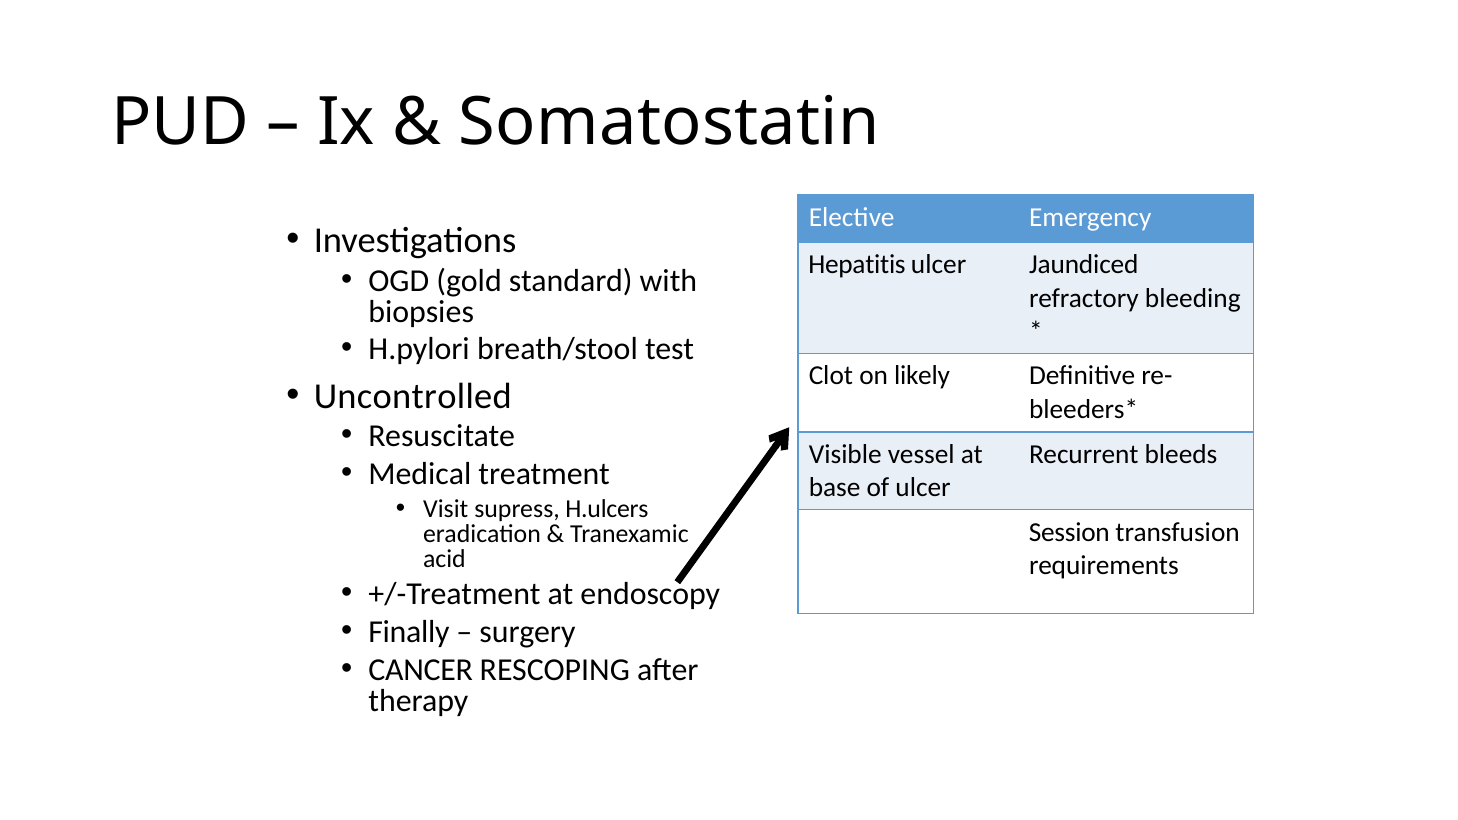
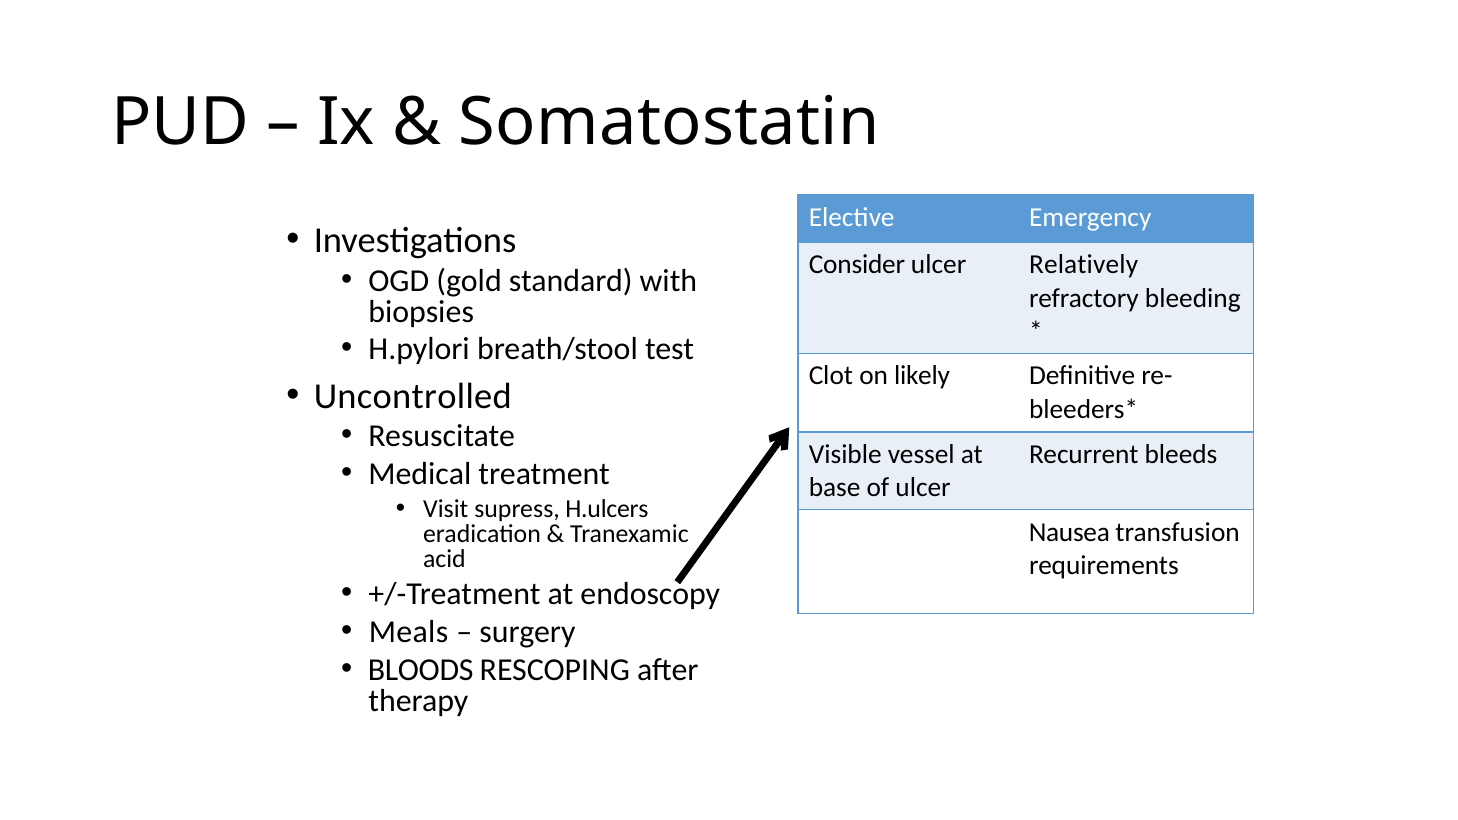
Hepatitis: Hepatitis -> Consider
Jaundiced: Jaundiced -> Relatively
Session: Session -> Nausea
Finally: Finally -> Meals
CANCER: CANCER -> BLOODS
